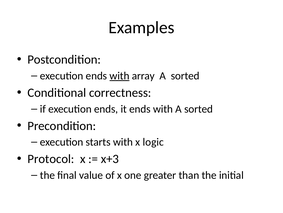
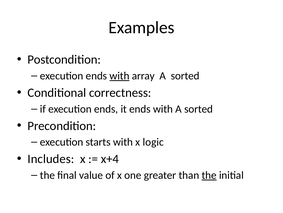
Protocol: Protocol -> Includes
x+3: x+3 -> x+4
the at (209, 175) underline: none -> present
